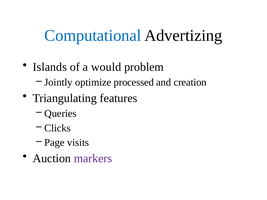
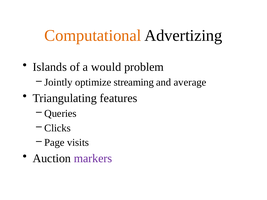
Computational colour: blue -> orange
processed: processed -> streaming
creation: creation -> average
